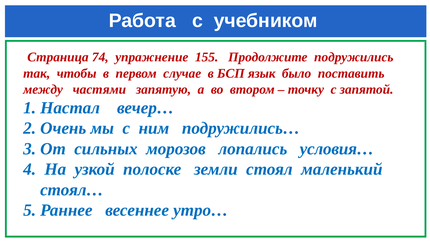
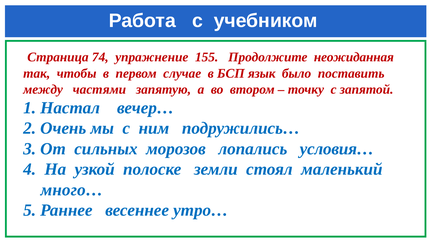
подружились: подружились -> неожиданная
стоял…: стоял… -> много…
